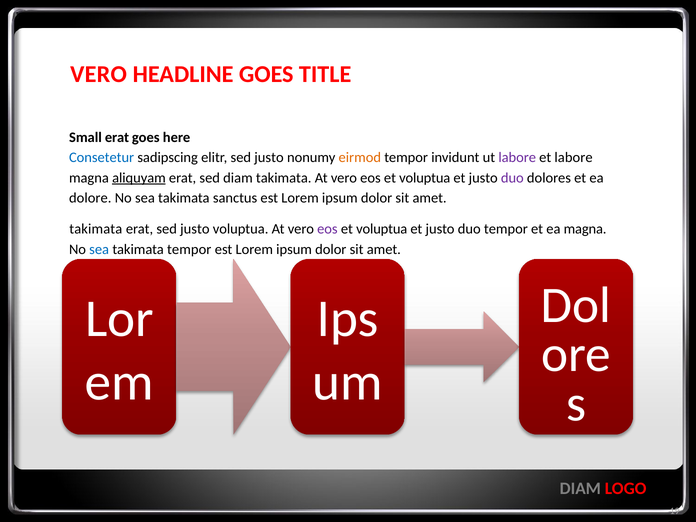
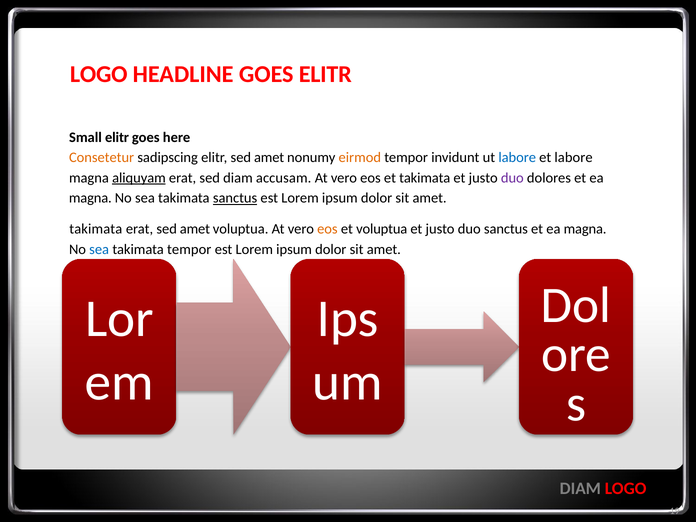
VERO at (99, 74): VERO -> LOGO
GOES TITLE: TITLE -> ELITR
Small erat: erat -> elitr
Consetetur colour: blue -> orange
elitr sed justo: justo -> amet
labore at (517, 158) colour: purple -> blue
diam takimata: takimata -> accusam
voluptua at (425, 178): voluptua -> takimata
dolore at (90, 198): dolore -> magna
sanctus at (235, 198) underline: none -> present
erat sed justo: justo -> amet
eos at (327, 229) colour: purple -> orange
duo tempor: tempor -> sanctus
